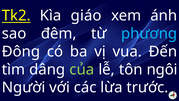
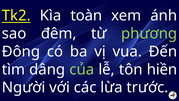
giáo: giáo -> toàn
phương colour: light blue -> light green
ngôi: ngôi -> hiền
